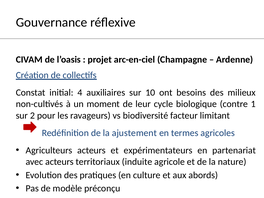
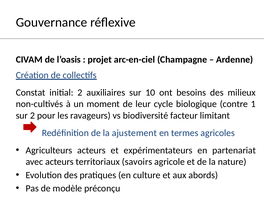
initial 4: 4 -> 2
induite: induite -> savoirs
